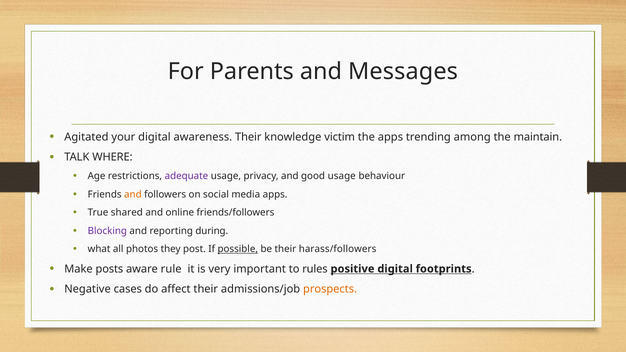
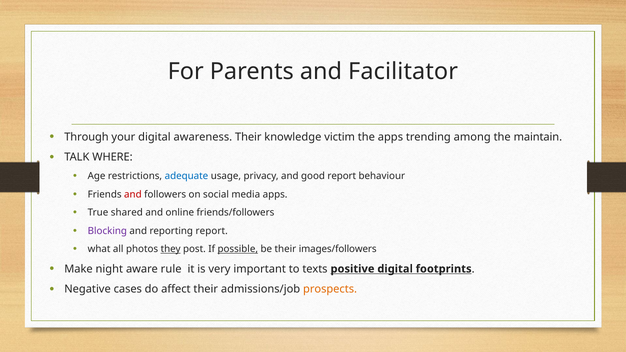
Messages: Messages -> Facilitator
Agitated: Agitated -> Through
adequate colour: purple -> blue
good usage: usage -> report
and at (133, 195) colour: orange -> red
reporting during: during -> report
they underline: none -> present
harass/followers: harass/followers -> images/followers
posts: posts -> night
rules: rules -> texts
